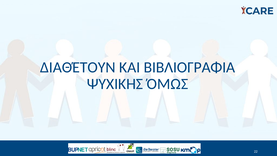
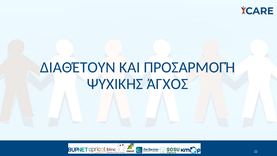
ΒΙΒΛΙΟΓΡΑΦΙΑ: ΒΙΒΛΙΟΓΡΑΦΙΑ -> ΠΡΟΣΑΡΜΟΓΉ
ΌΜΩΣ: ΌΜΩΣ -> ΆΓΧΟΣ
